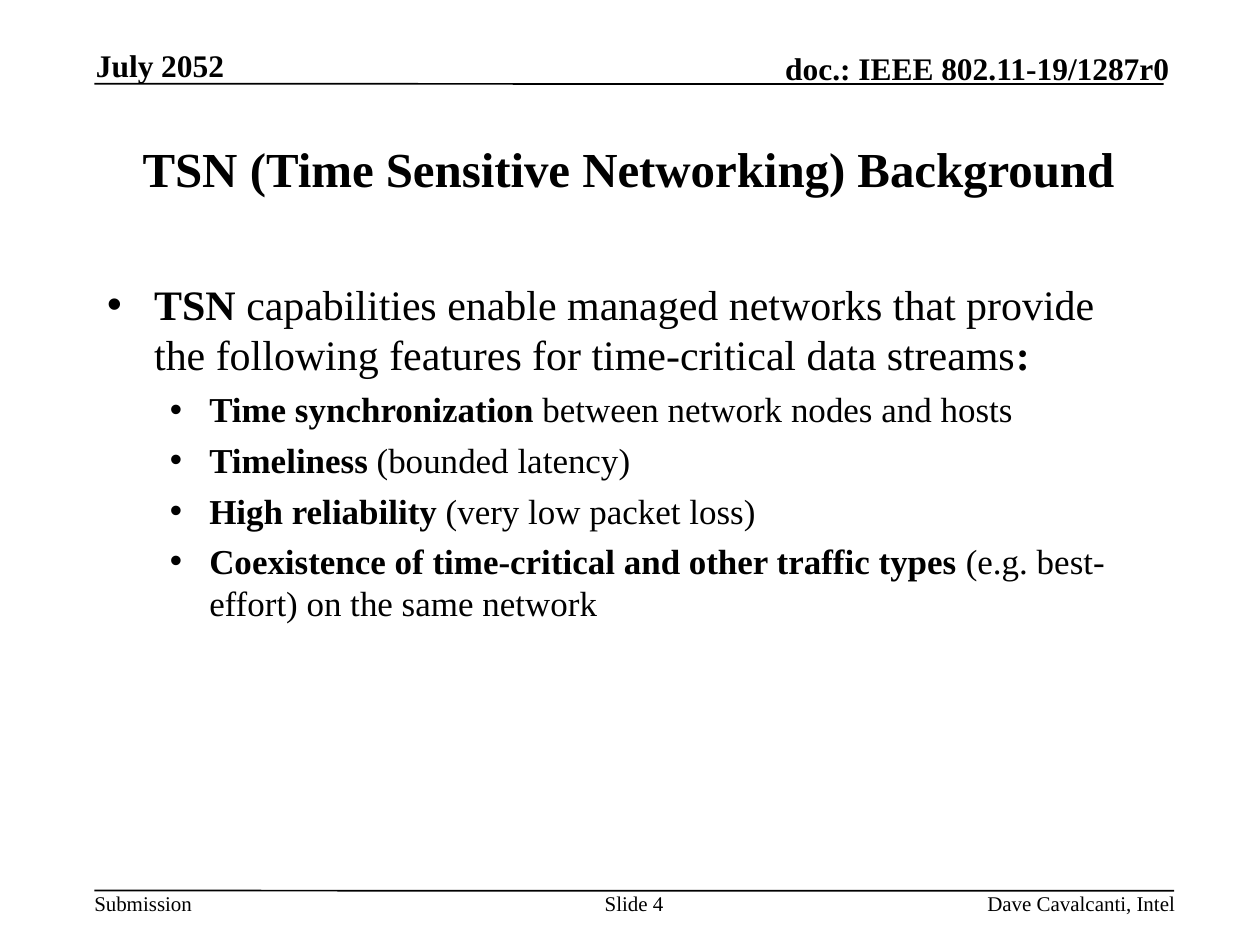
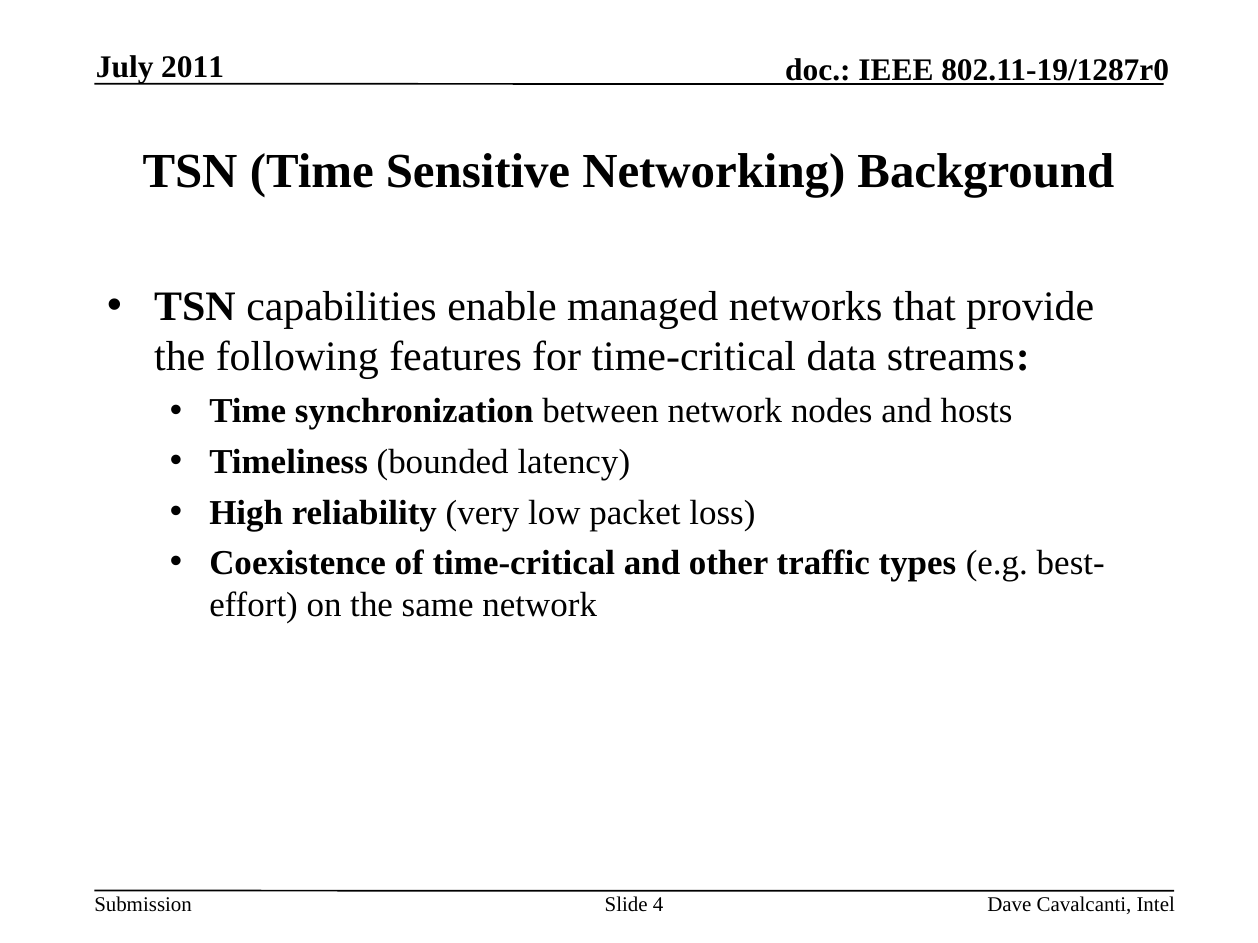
2052: 2052 -> 2011
